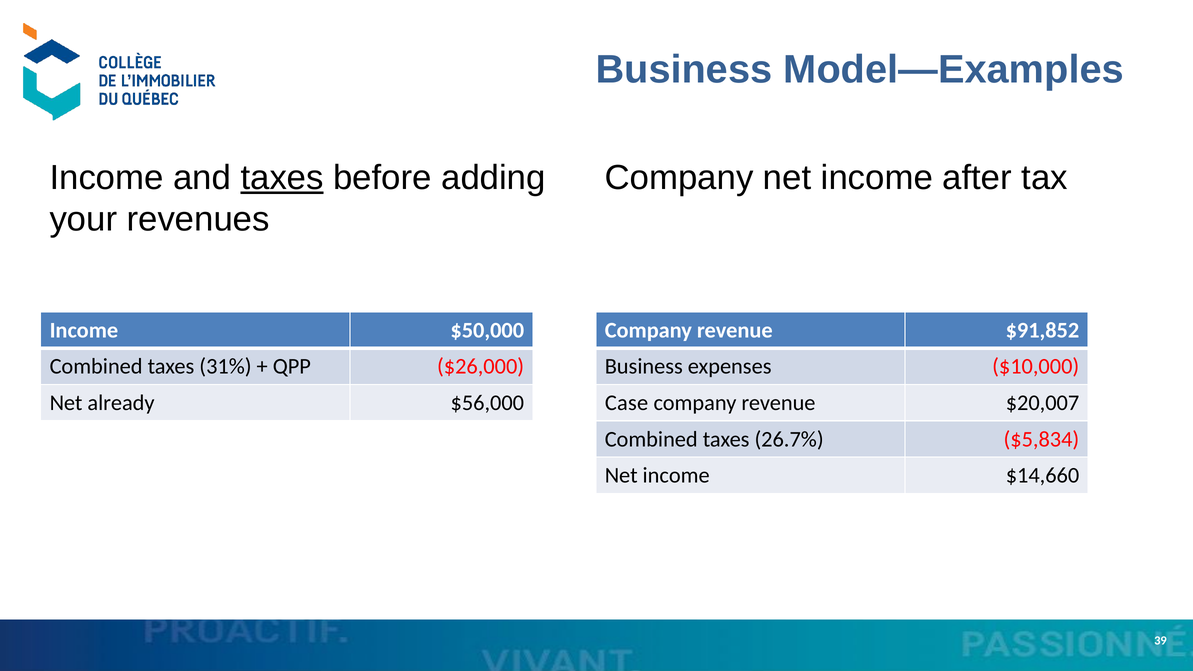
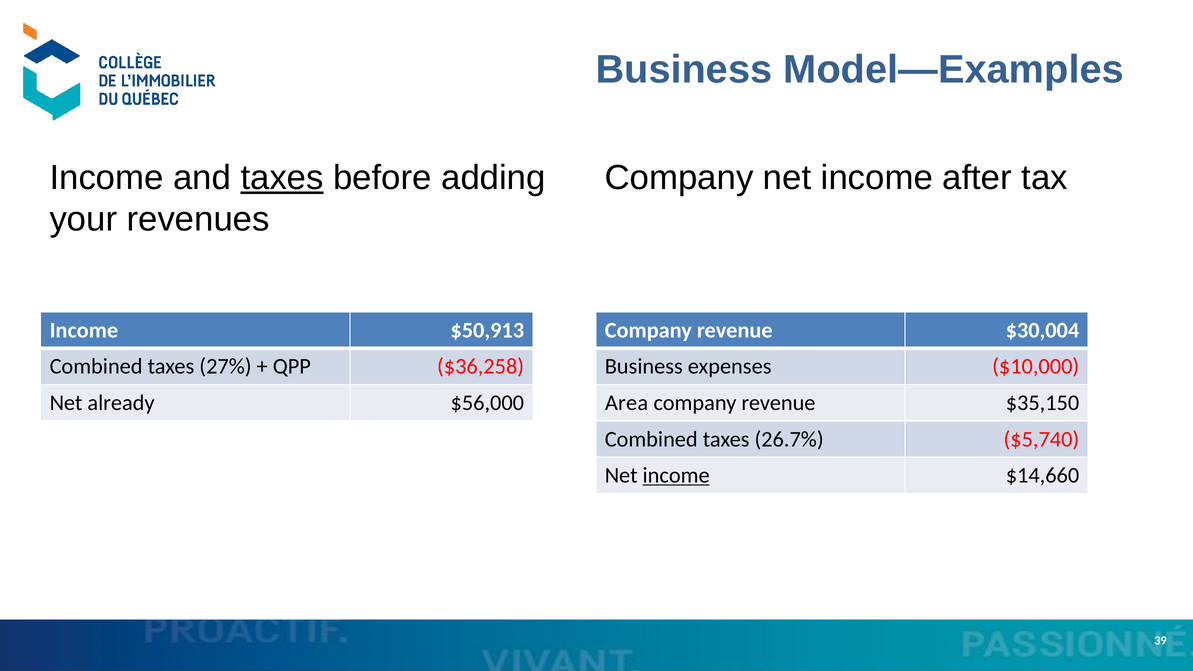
$50,000: $50,000 -> $50,913
$91,852: $91,852 -> $30,004
31%: 31% -> 27%
$26,000: $26,000 -> $36,258
Case: Case -> Area
$20,007: $20,007 -> $35,150
$5,834: $5,834 -> $5,740
income at (676, 475) underline: none -> present
